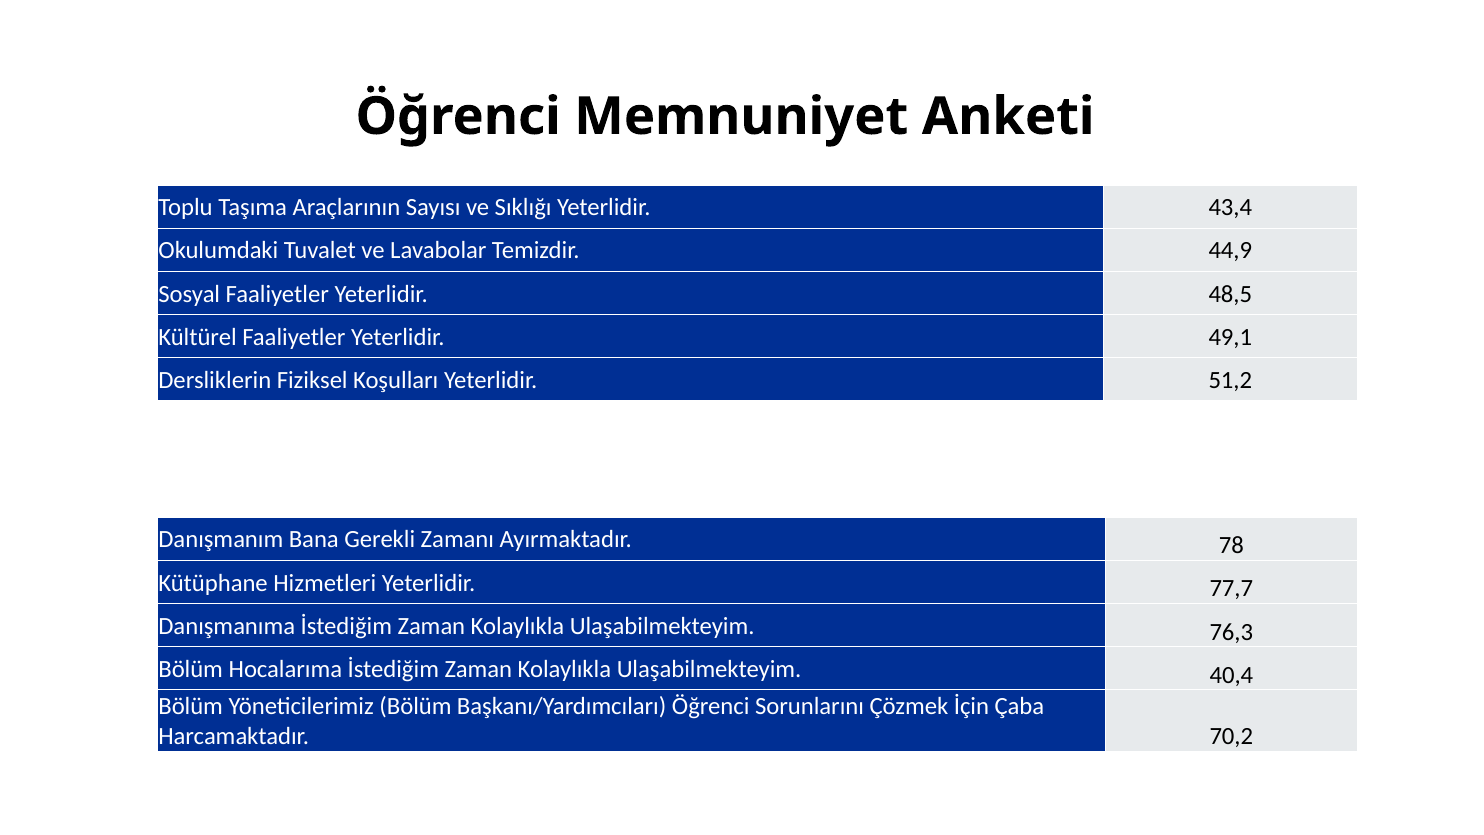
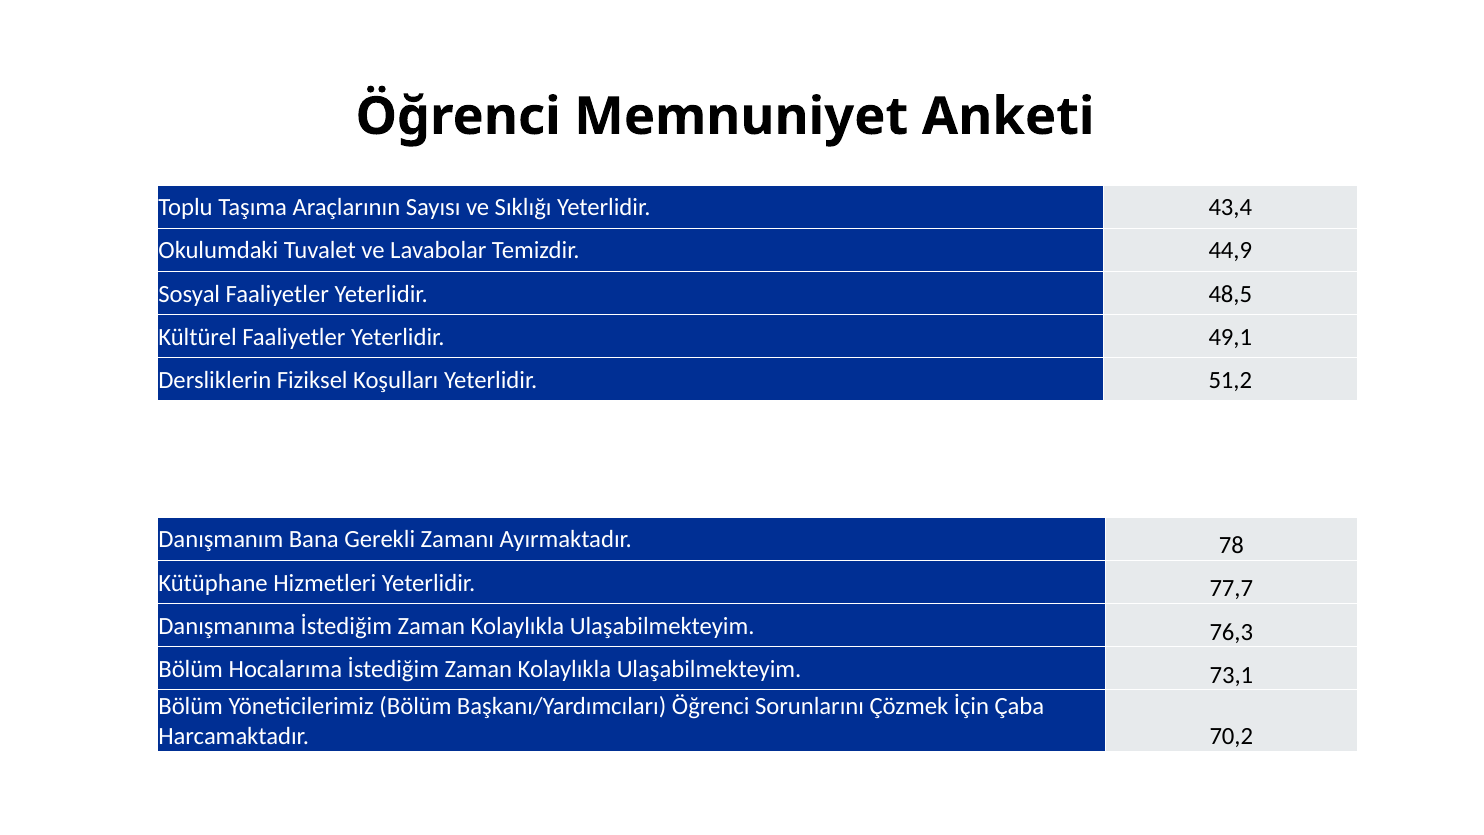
40,4: 40,4 -> 73,1
